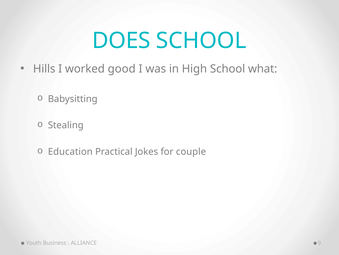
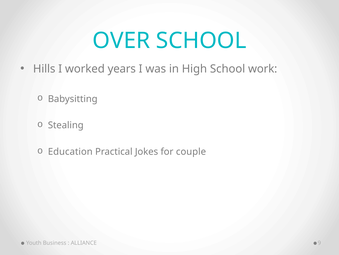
DOES: DOES -> OVER
good: good -> years
what: what -> work
